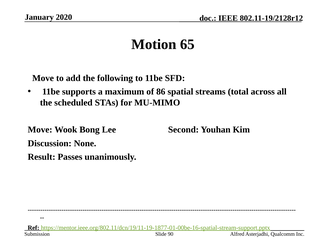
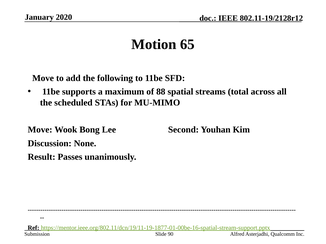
86: 86 -> 88
